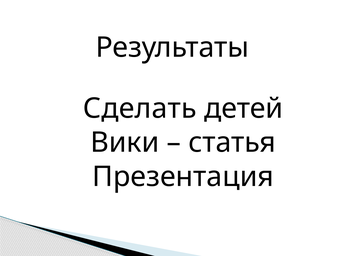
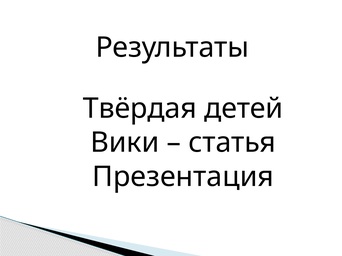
Сделать: Сделать -> Твёрдая
